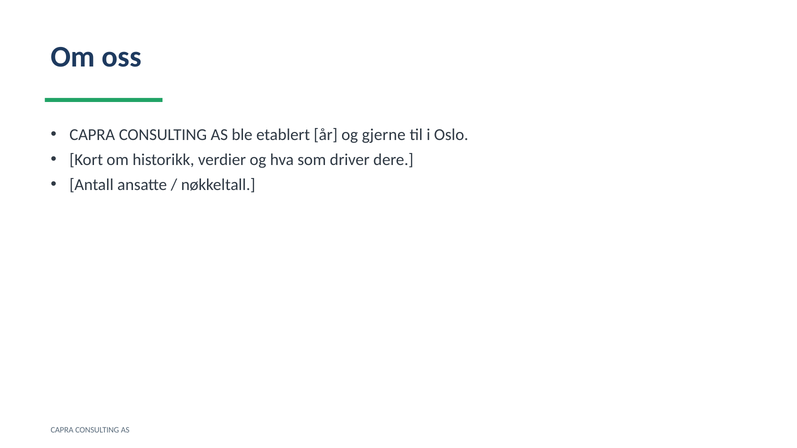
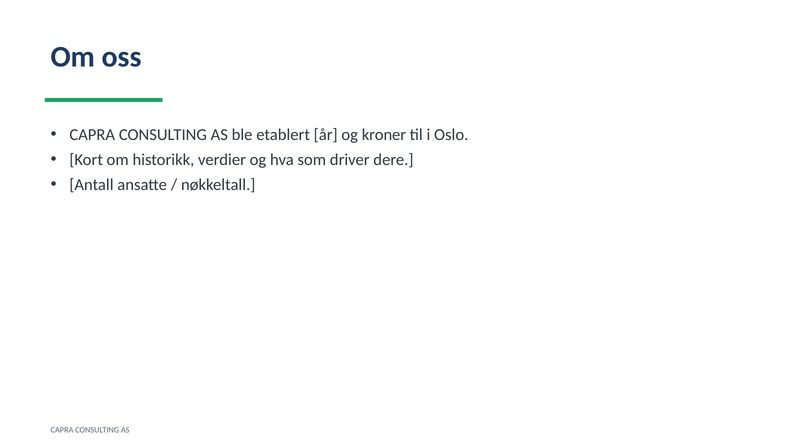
gjerne: gjerne -> kroner
